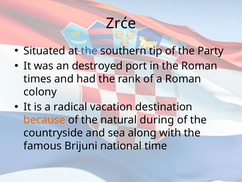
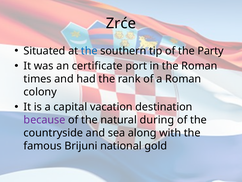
destroyed: destroyed -> certificate
radical: radical -> capital
because colour: orange -> purple
time: time -> gold
